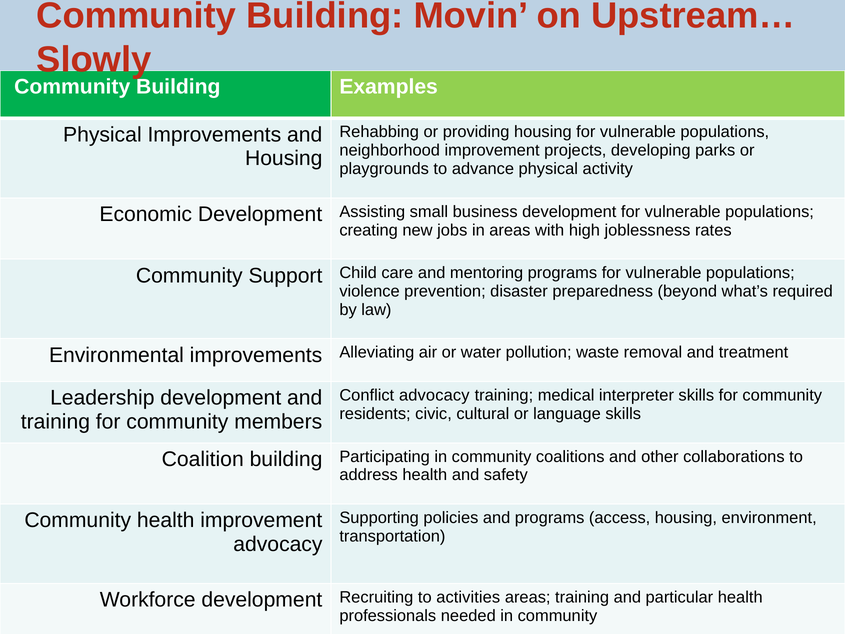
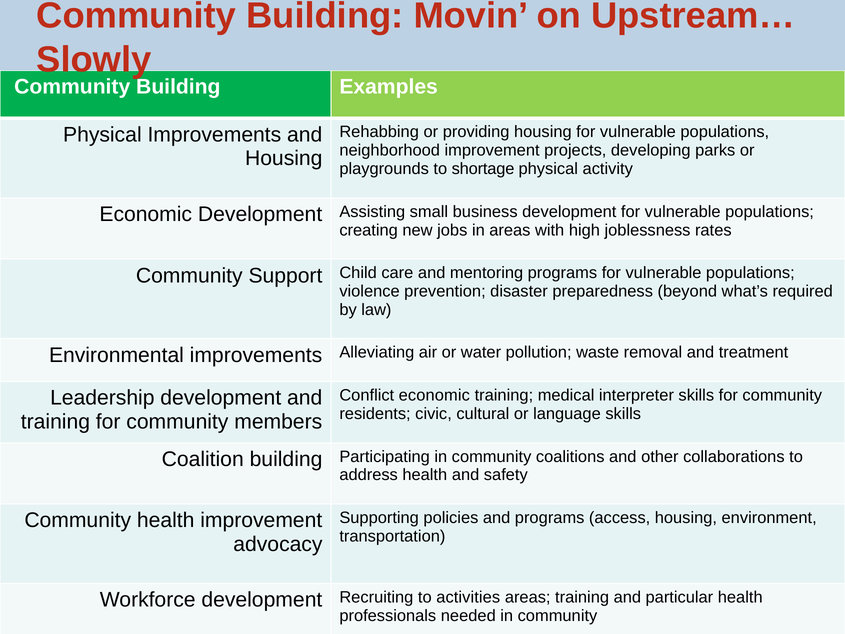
advance: advance -> shortage
Conflict advocacy: advocacy -> economic
